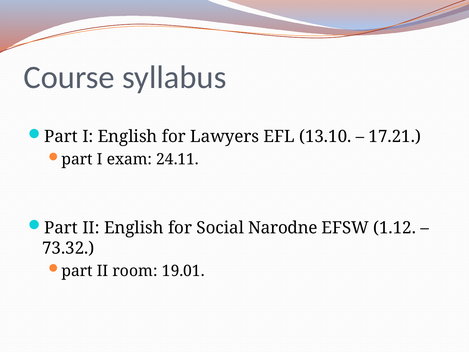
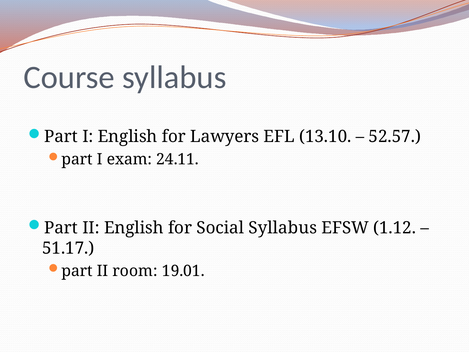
17.21: 17.21 -> 52.57
Social Narodne: Narodne -> Syllabus
73.32: 73.32 -> 51.17
